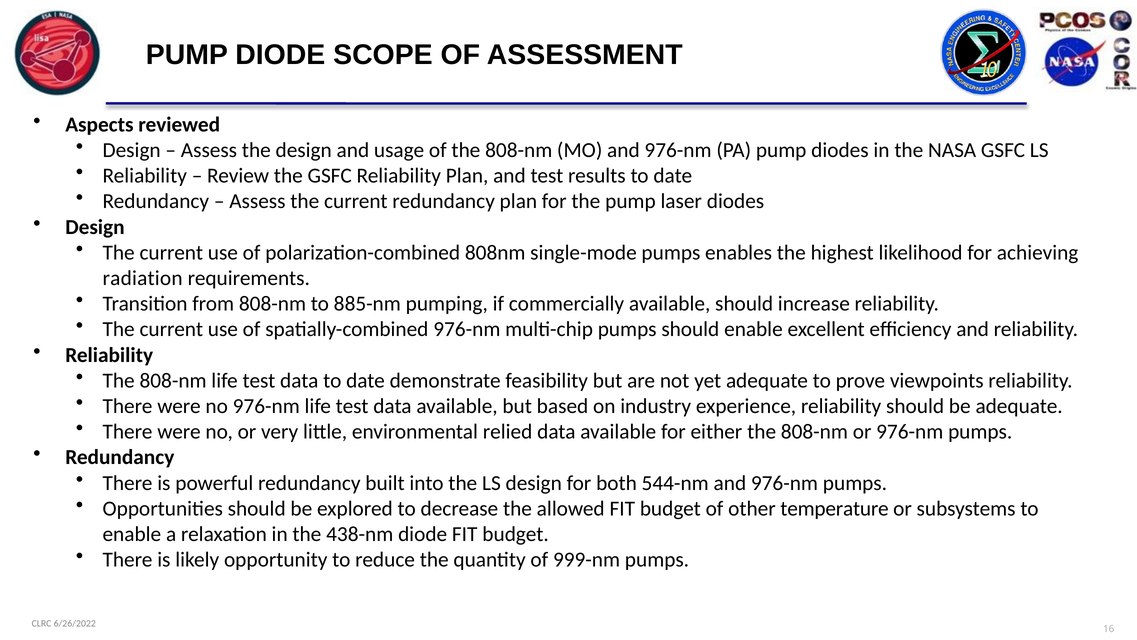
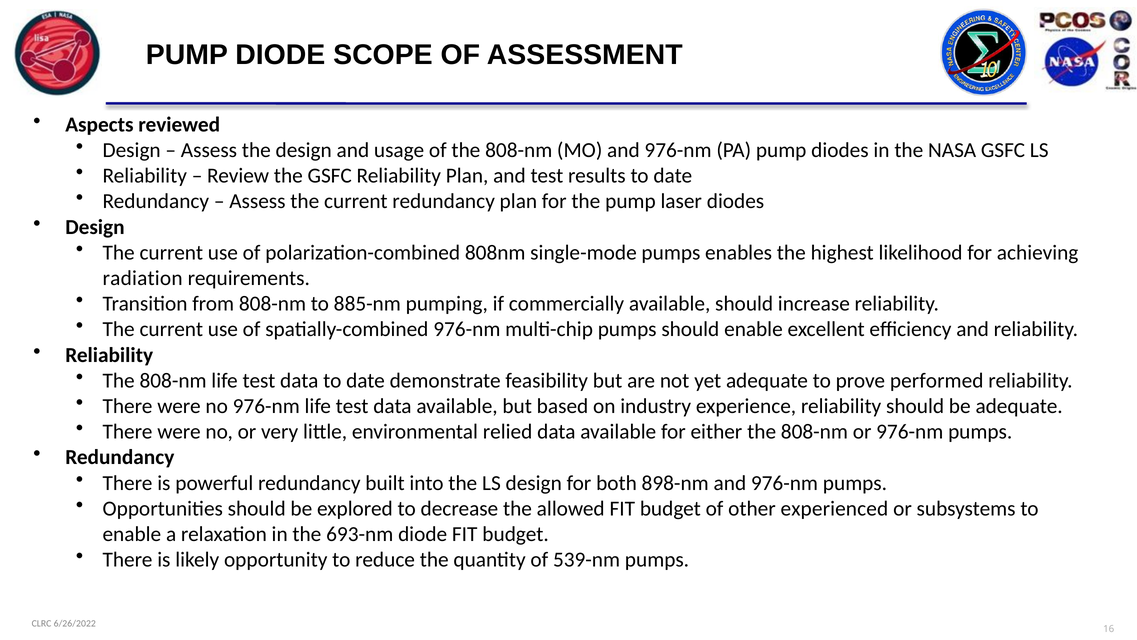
viewpoints: viewpoints -> performed
544-nm: 544-nm -> 898-nm
temperature: temperature -> experienced
438-nm: 438-nm -> 693-nm
999-nm: 999-nm -> 539-nm
